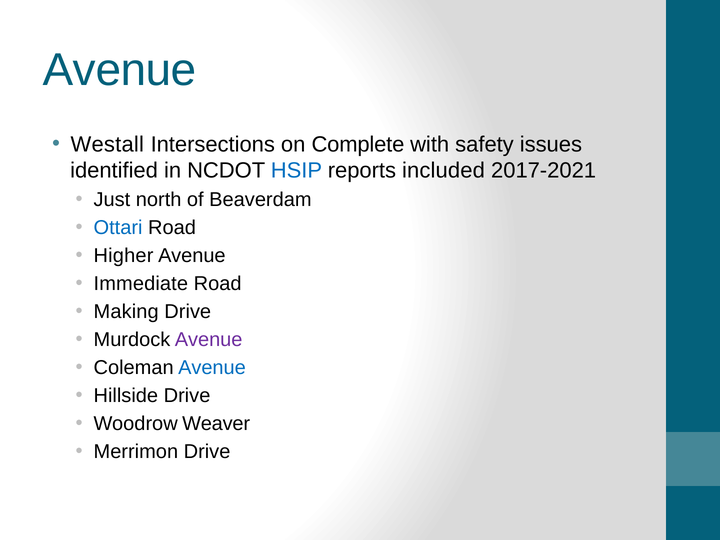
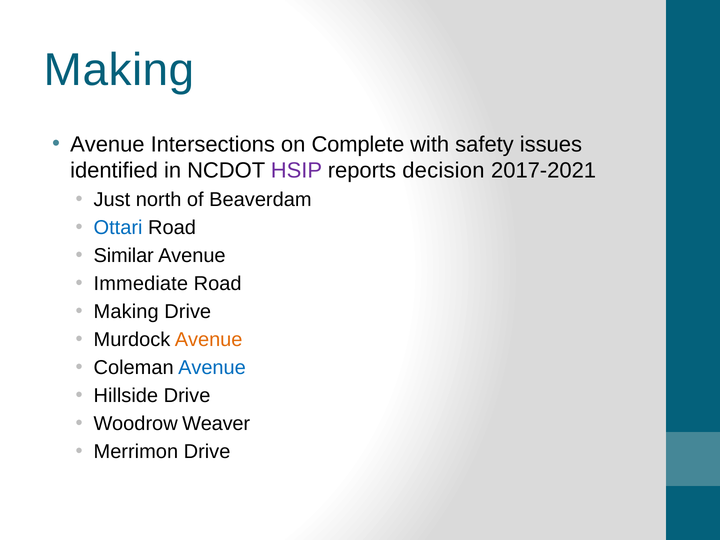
Avenue at (120, 70): Avenue -> Making
Westall at (107, 144): Westall -> Avenue
HSIP colour: blue -> purple
included: included -> decision
Higher: Higher -> Similar
Avenue at (209, 340) colour: purple -> orange
